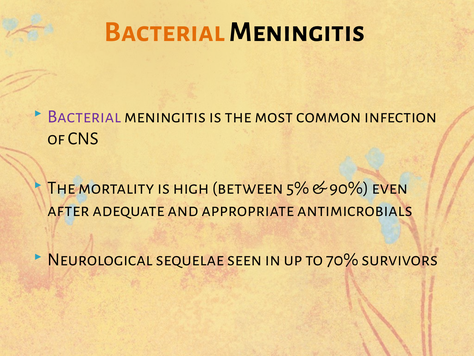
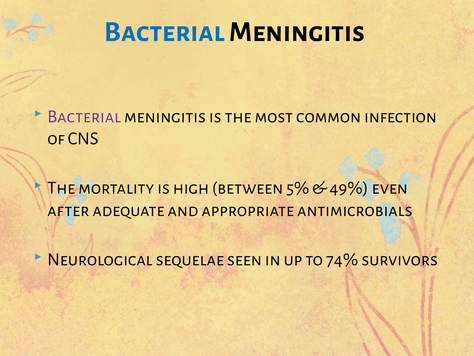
Bacterial at (165, 32) colour: orange -> blue
90%: 90% -> 49%
70%: 70% -> 74%
